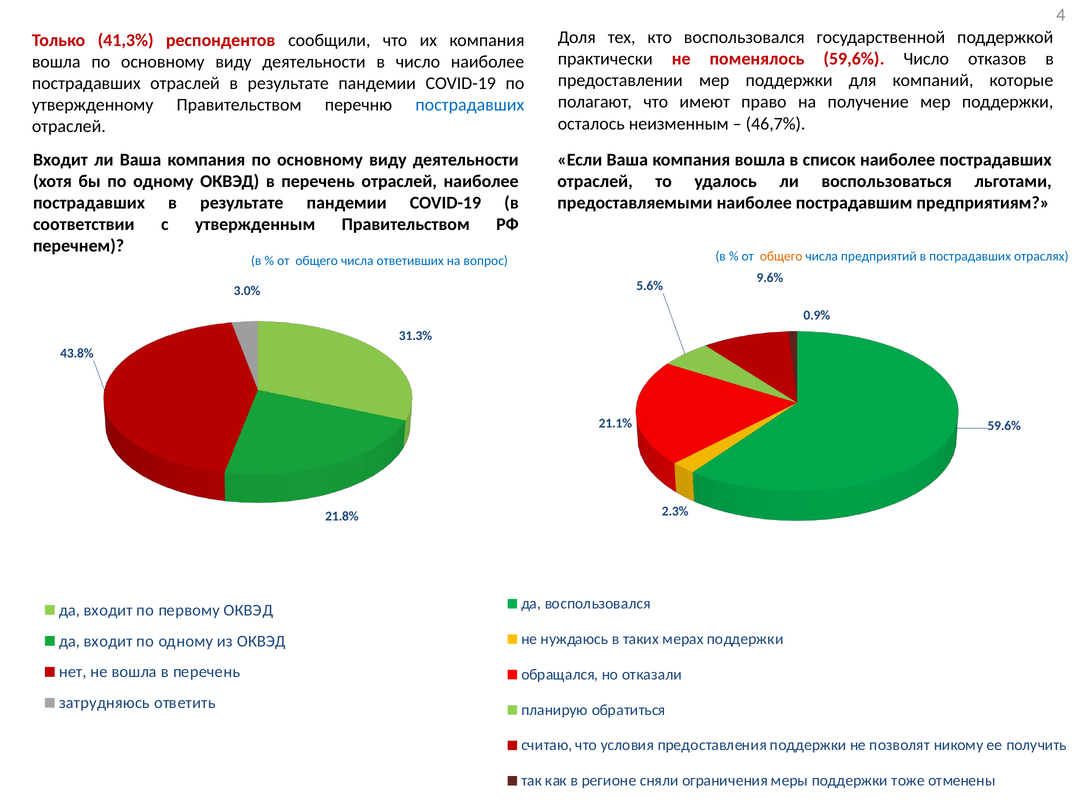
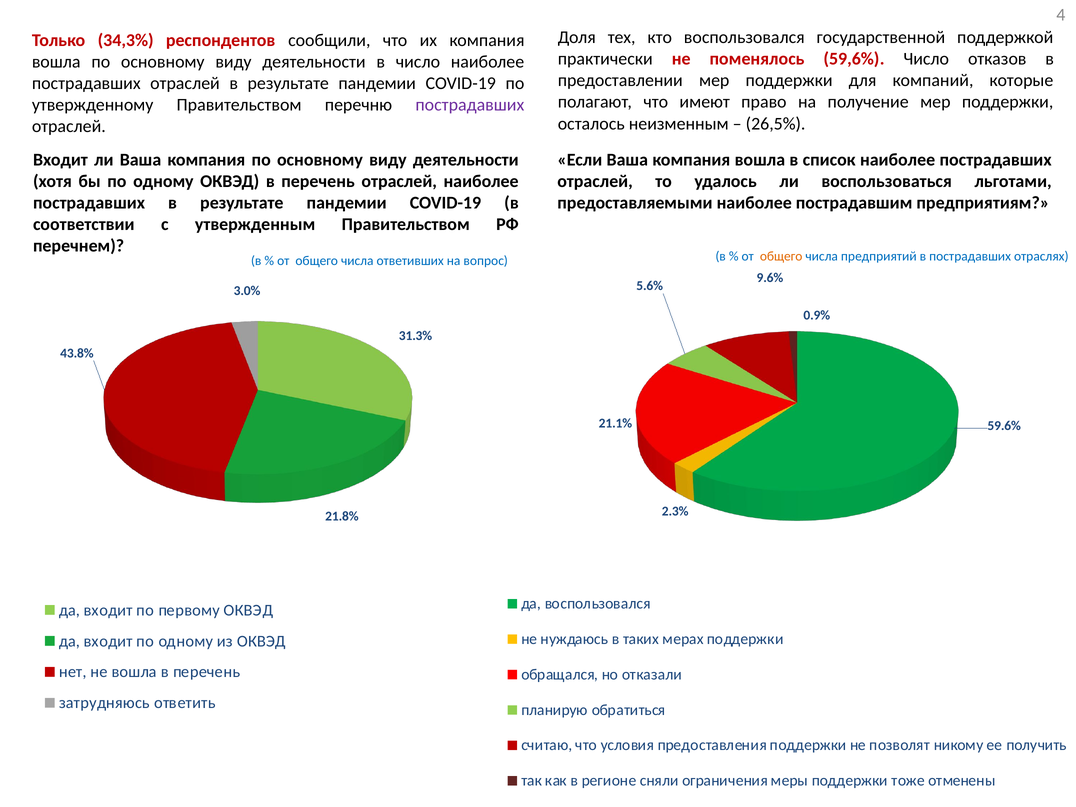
41,3%: 41,3% -> 34,3%
пострадавших at (470, 105) colour: blue -> purple
46,7%: 46,7% -> 26,5%
